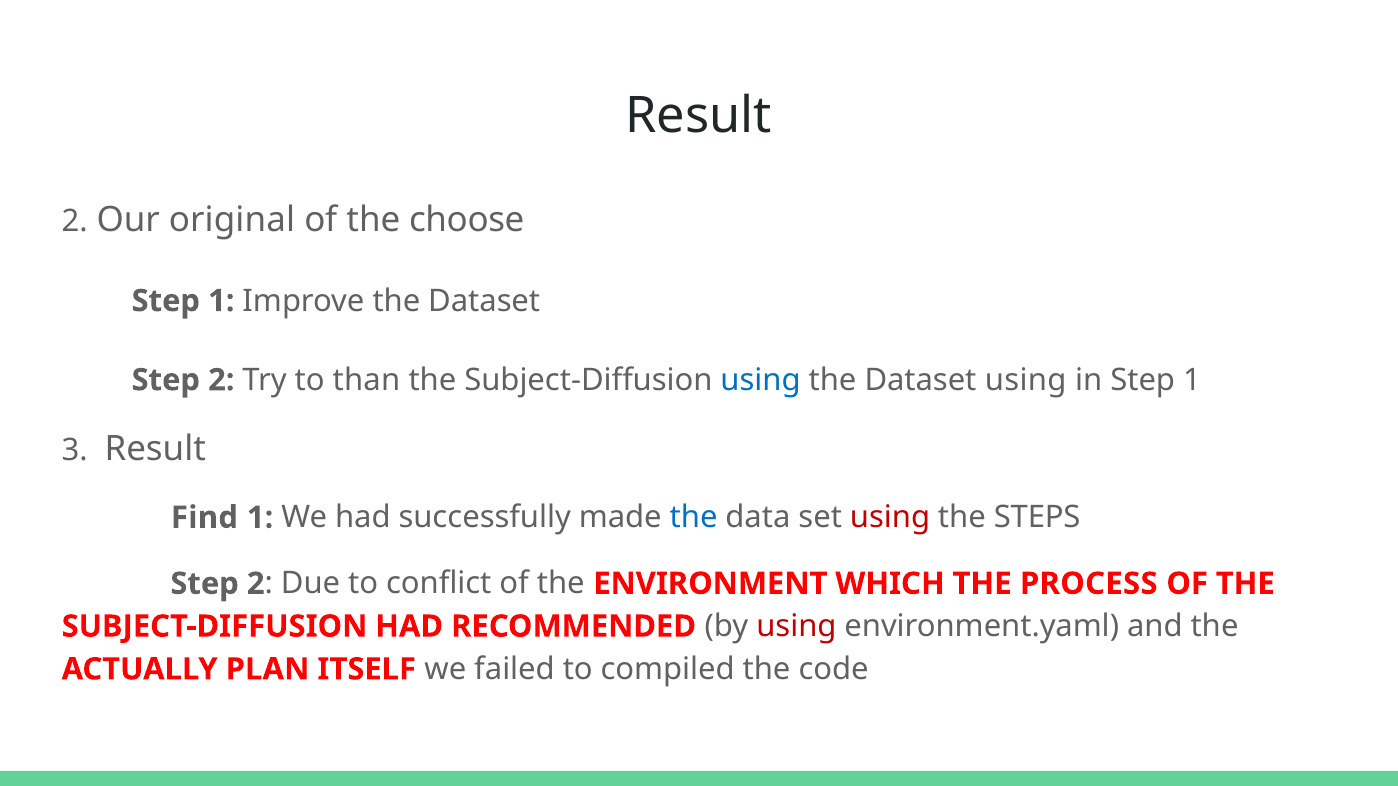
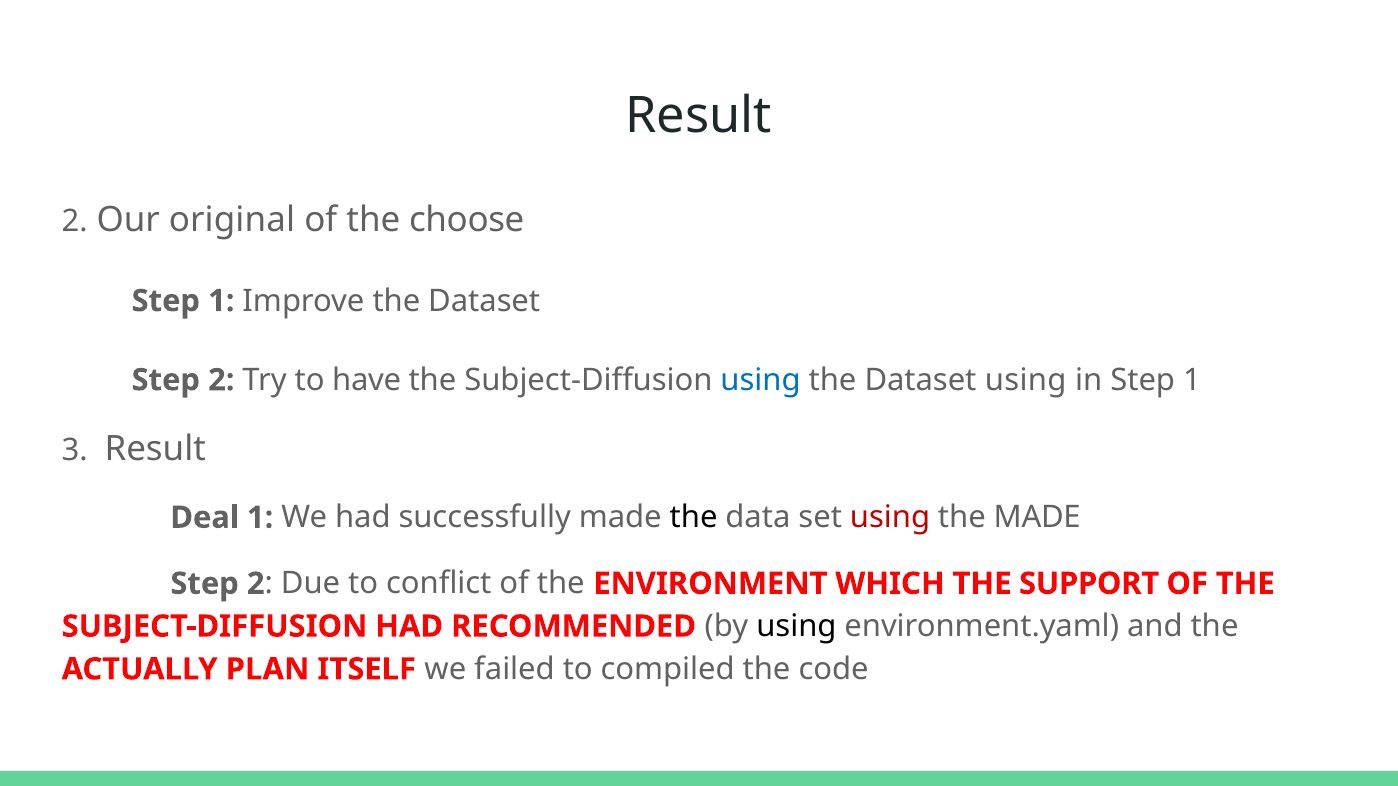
than: than -> have
Find: Find -> Deal
the at (694, 518) colour: blue -> black
the STEPS: STEPS -> MADE
PROCESS: PROCESS -> SUPPORT
using at (796, 627) colour: red -> black
